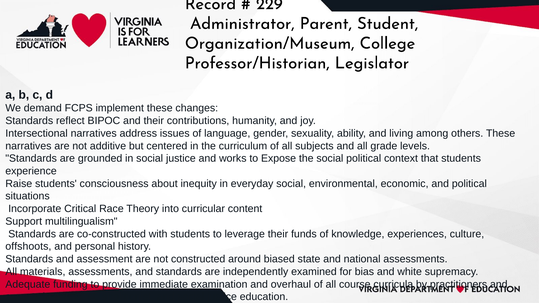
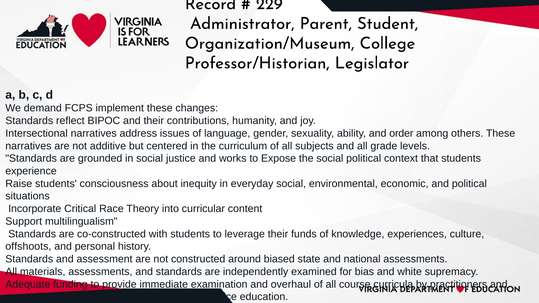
living: living -> order
